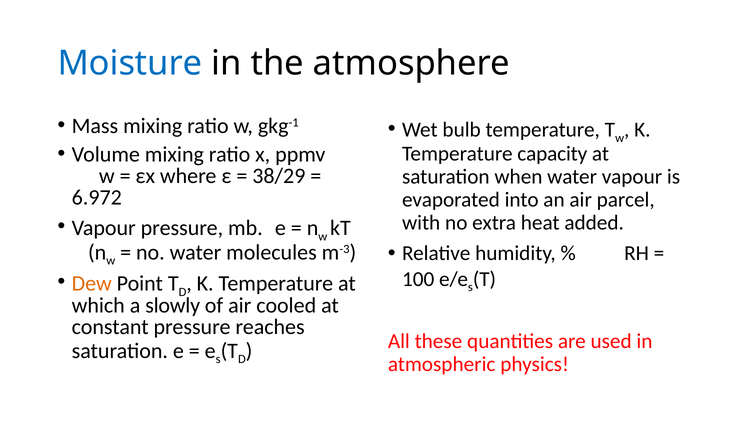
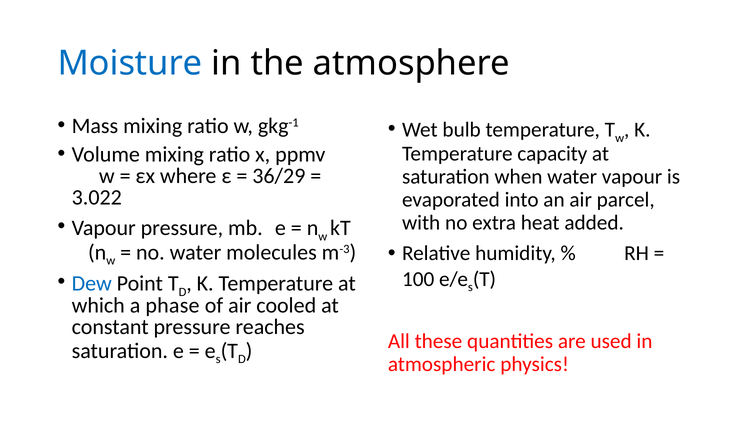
38/29: 38/29 -> 36/29
6.972: 6.972 -> 3.022
Dew colour: orange -> blue
slowly: slowly -> phase
